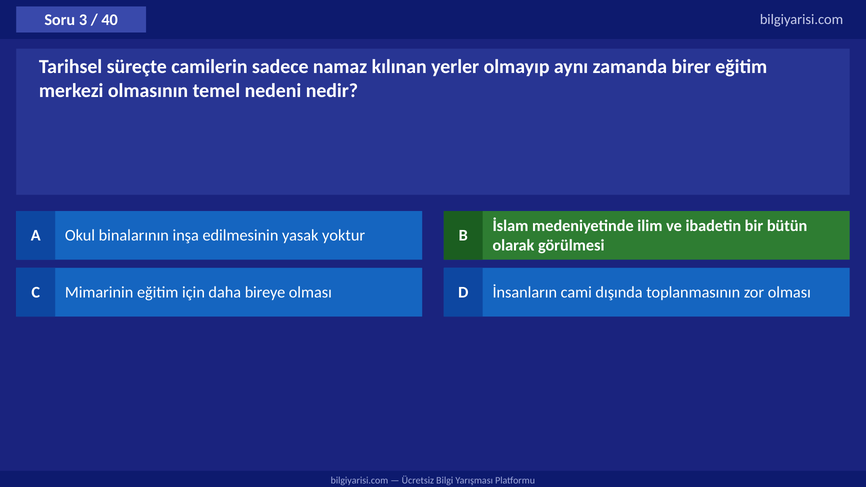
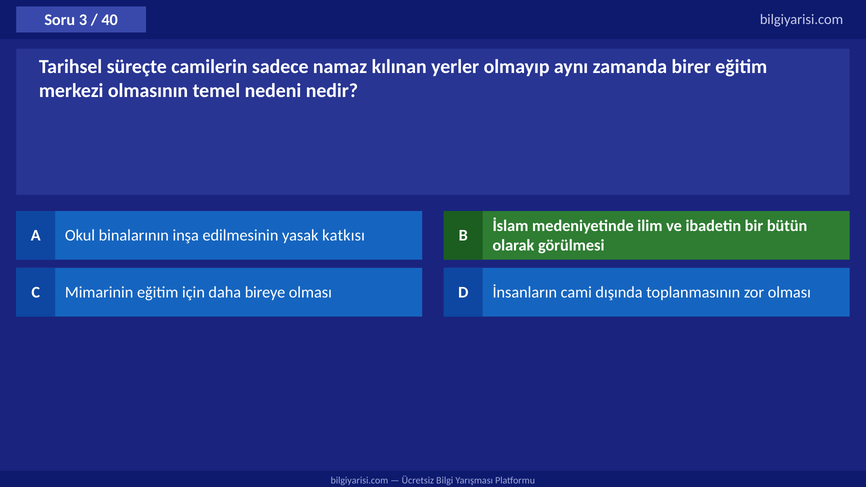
yoktur: yoktur -> katkısı
